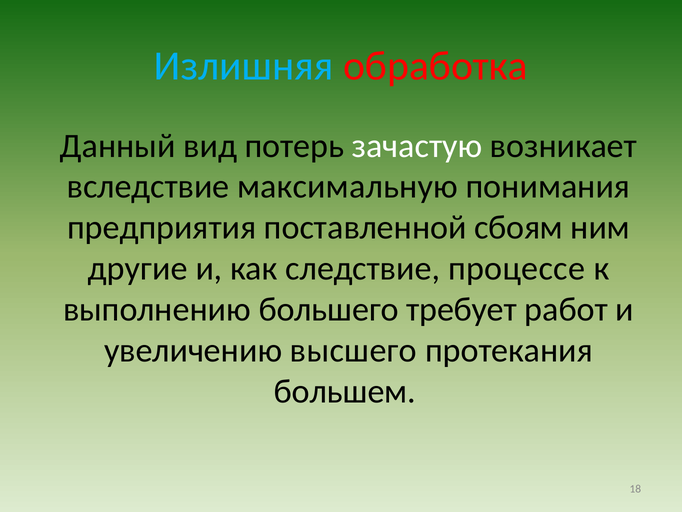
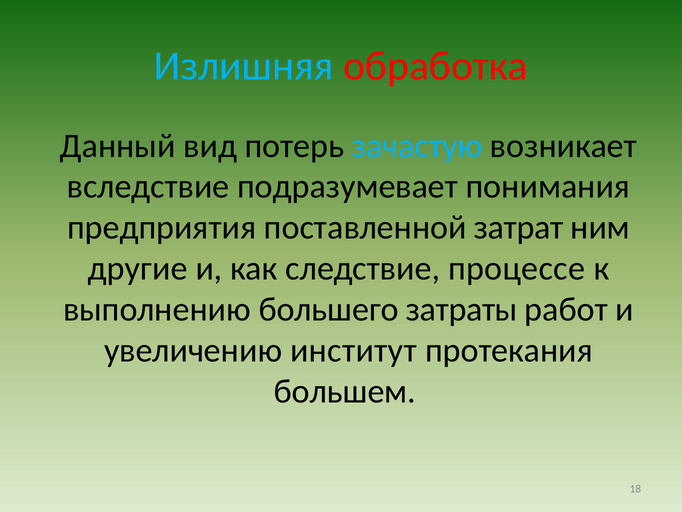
зачастую colour: white -> light blue
максимальную: максимальную -> подразумевает
сбоям: сбоям -> затрат
требует: требует -> затраты
высшего: высшего -> институт
